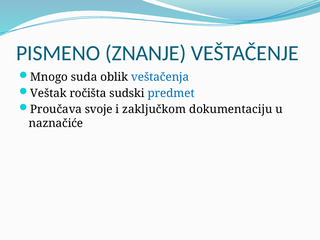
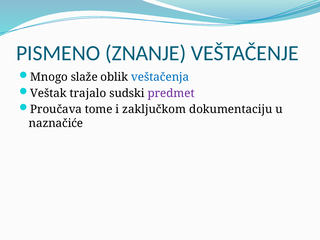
suda: suda -> slaže
ročišta: ročišta -> trajalo
predmet colour: blue -> purple
svoje: svoje -> tome
